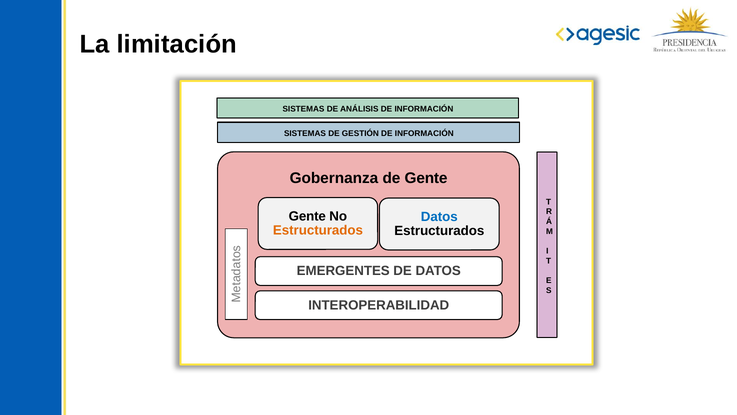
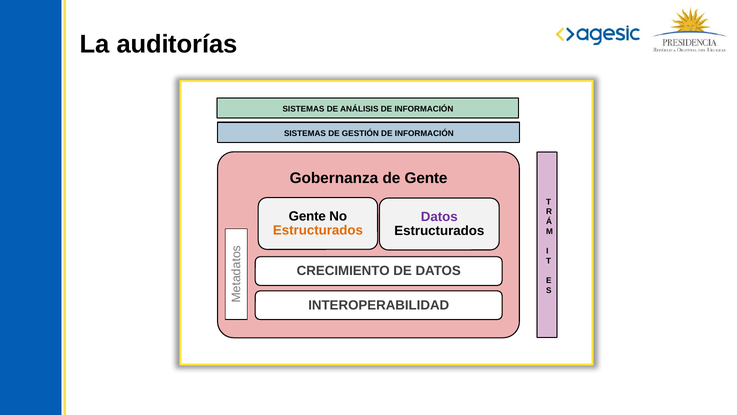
limitación: limitación -> auditorías
Datos at (439, 216) colour: blue -> purple
EMERGENTES: EMERGENTES -> CRECIMIENTO
